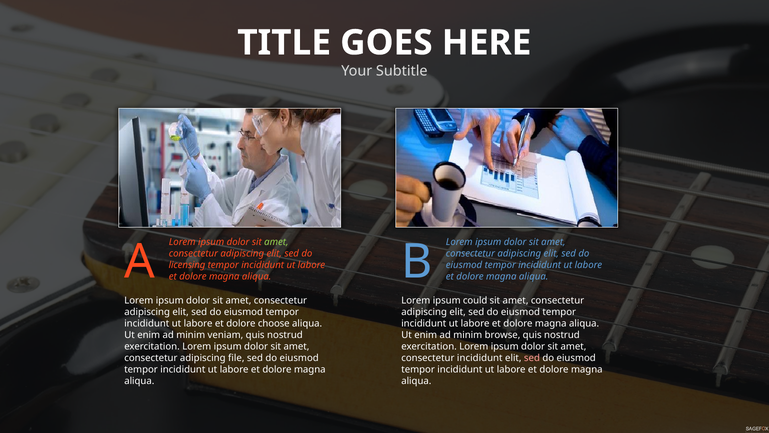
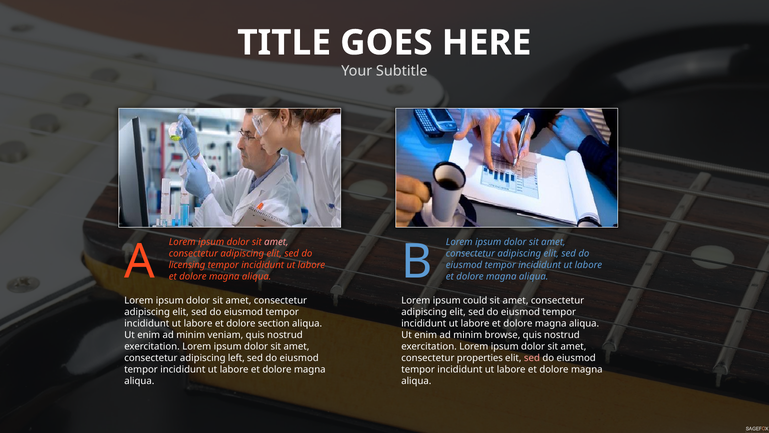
amet at (276, 242) colour: light green -> pink
choose: choose -> section
file: file -> left
consectetur incididunt: incididunt -> properties
